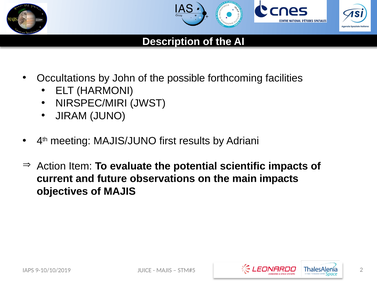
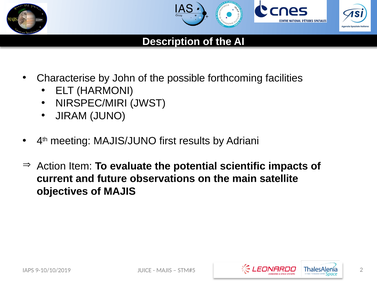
Occultations: Occultations -> Characterise
main impacts: impacts -> satellite
